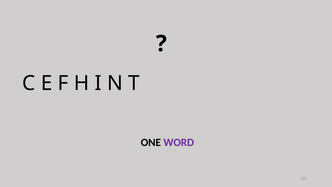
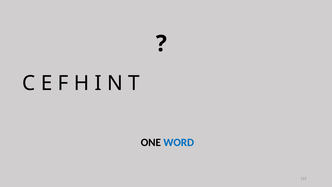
WORD colour: purple -> blue
